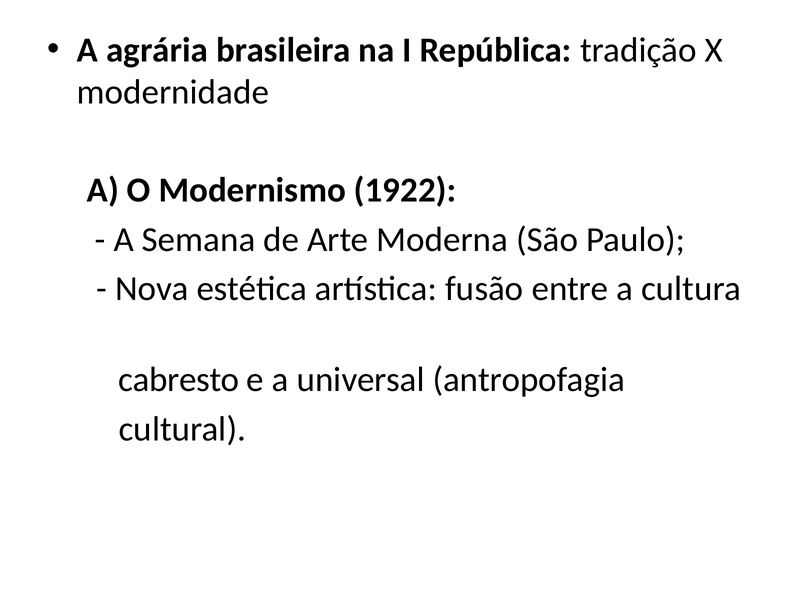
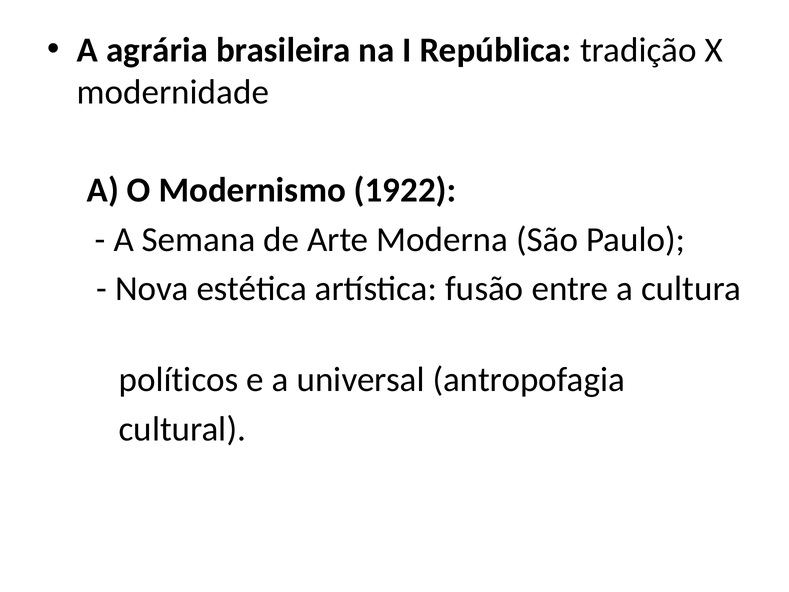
cabresto: cabresto -> políticos
